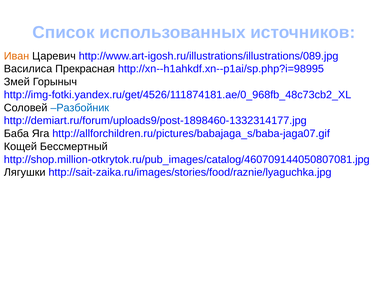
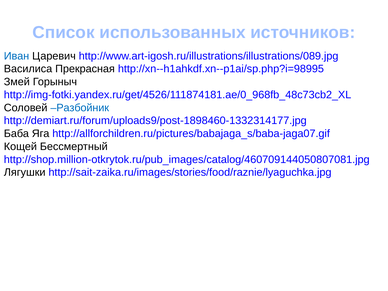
Иван colour: orange -> blue
